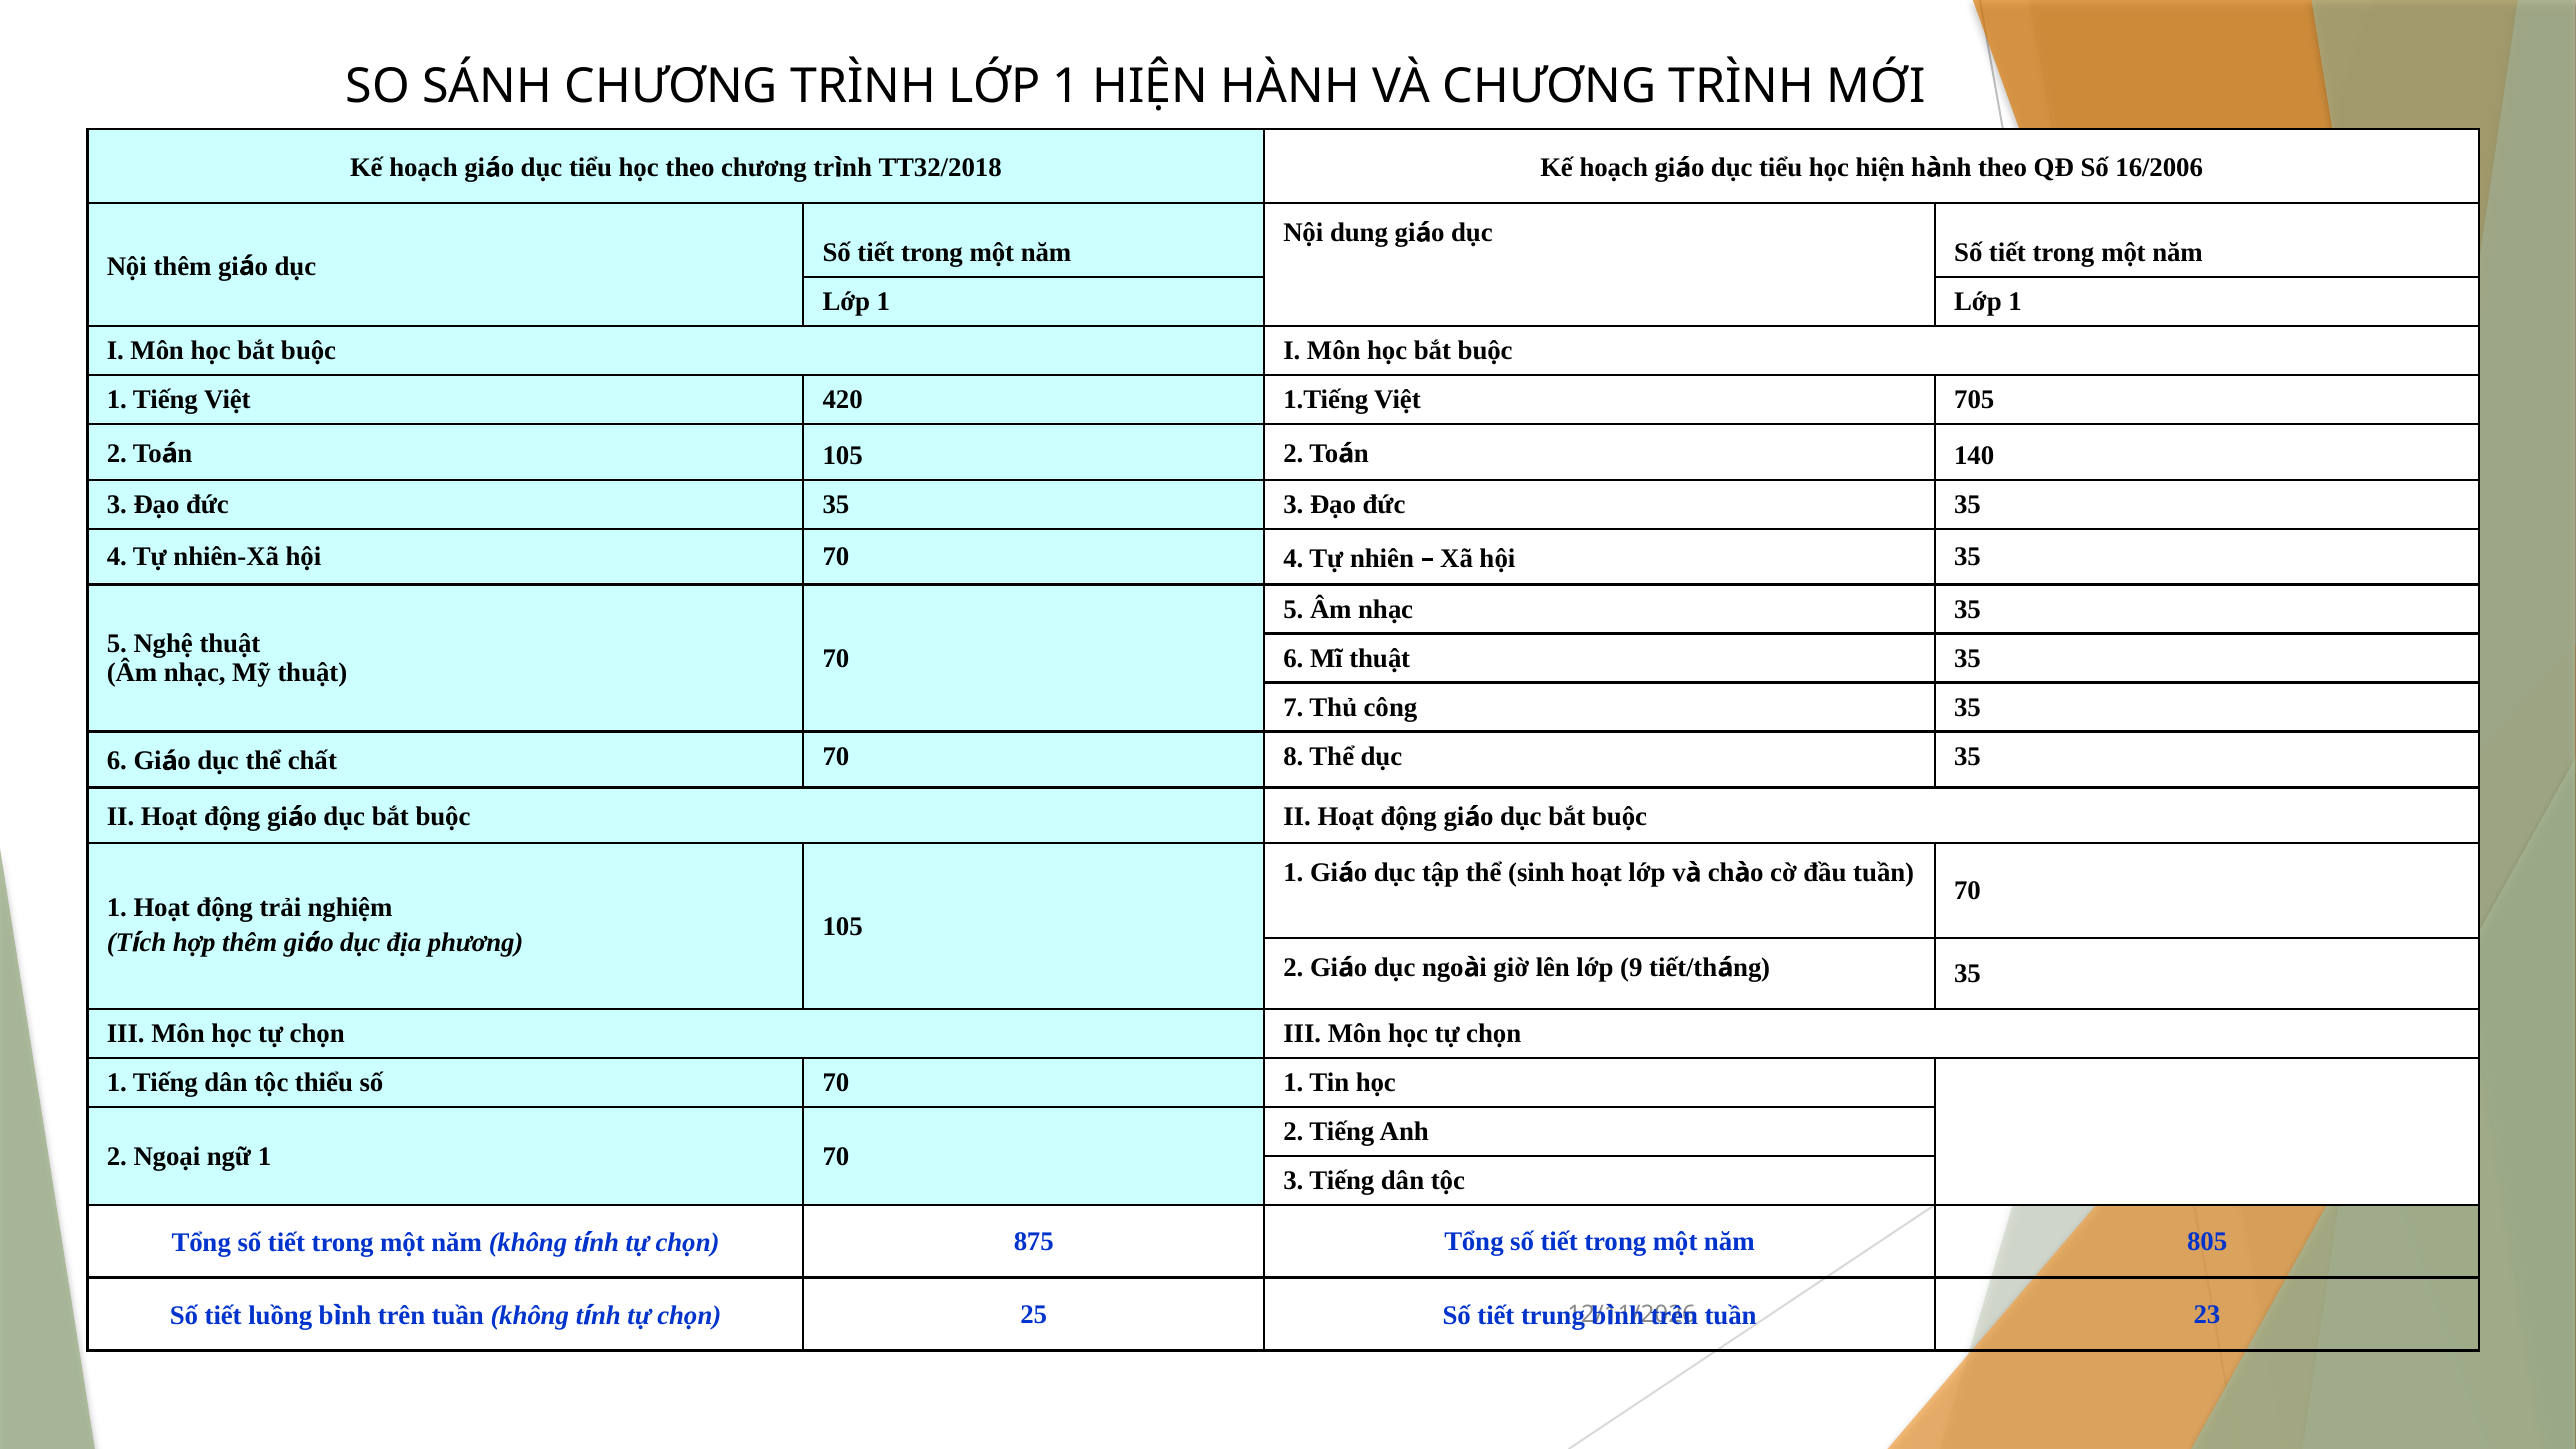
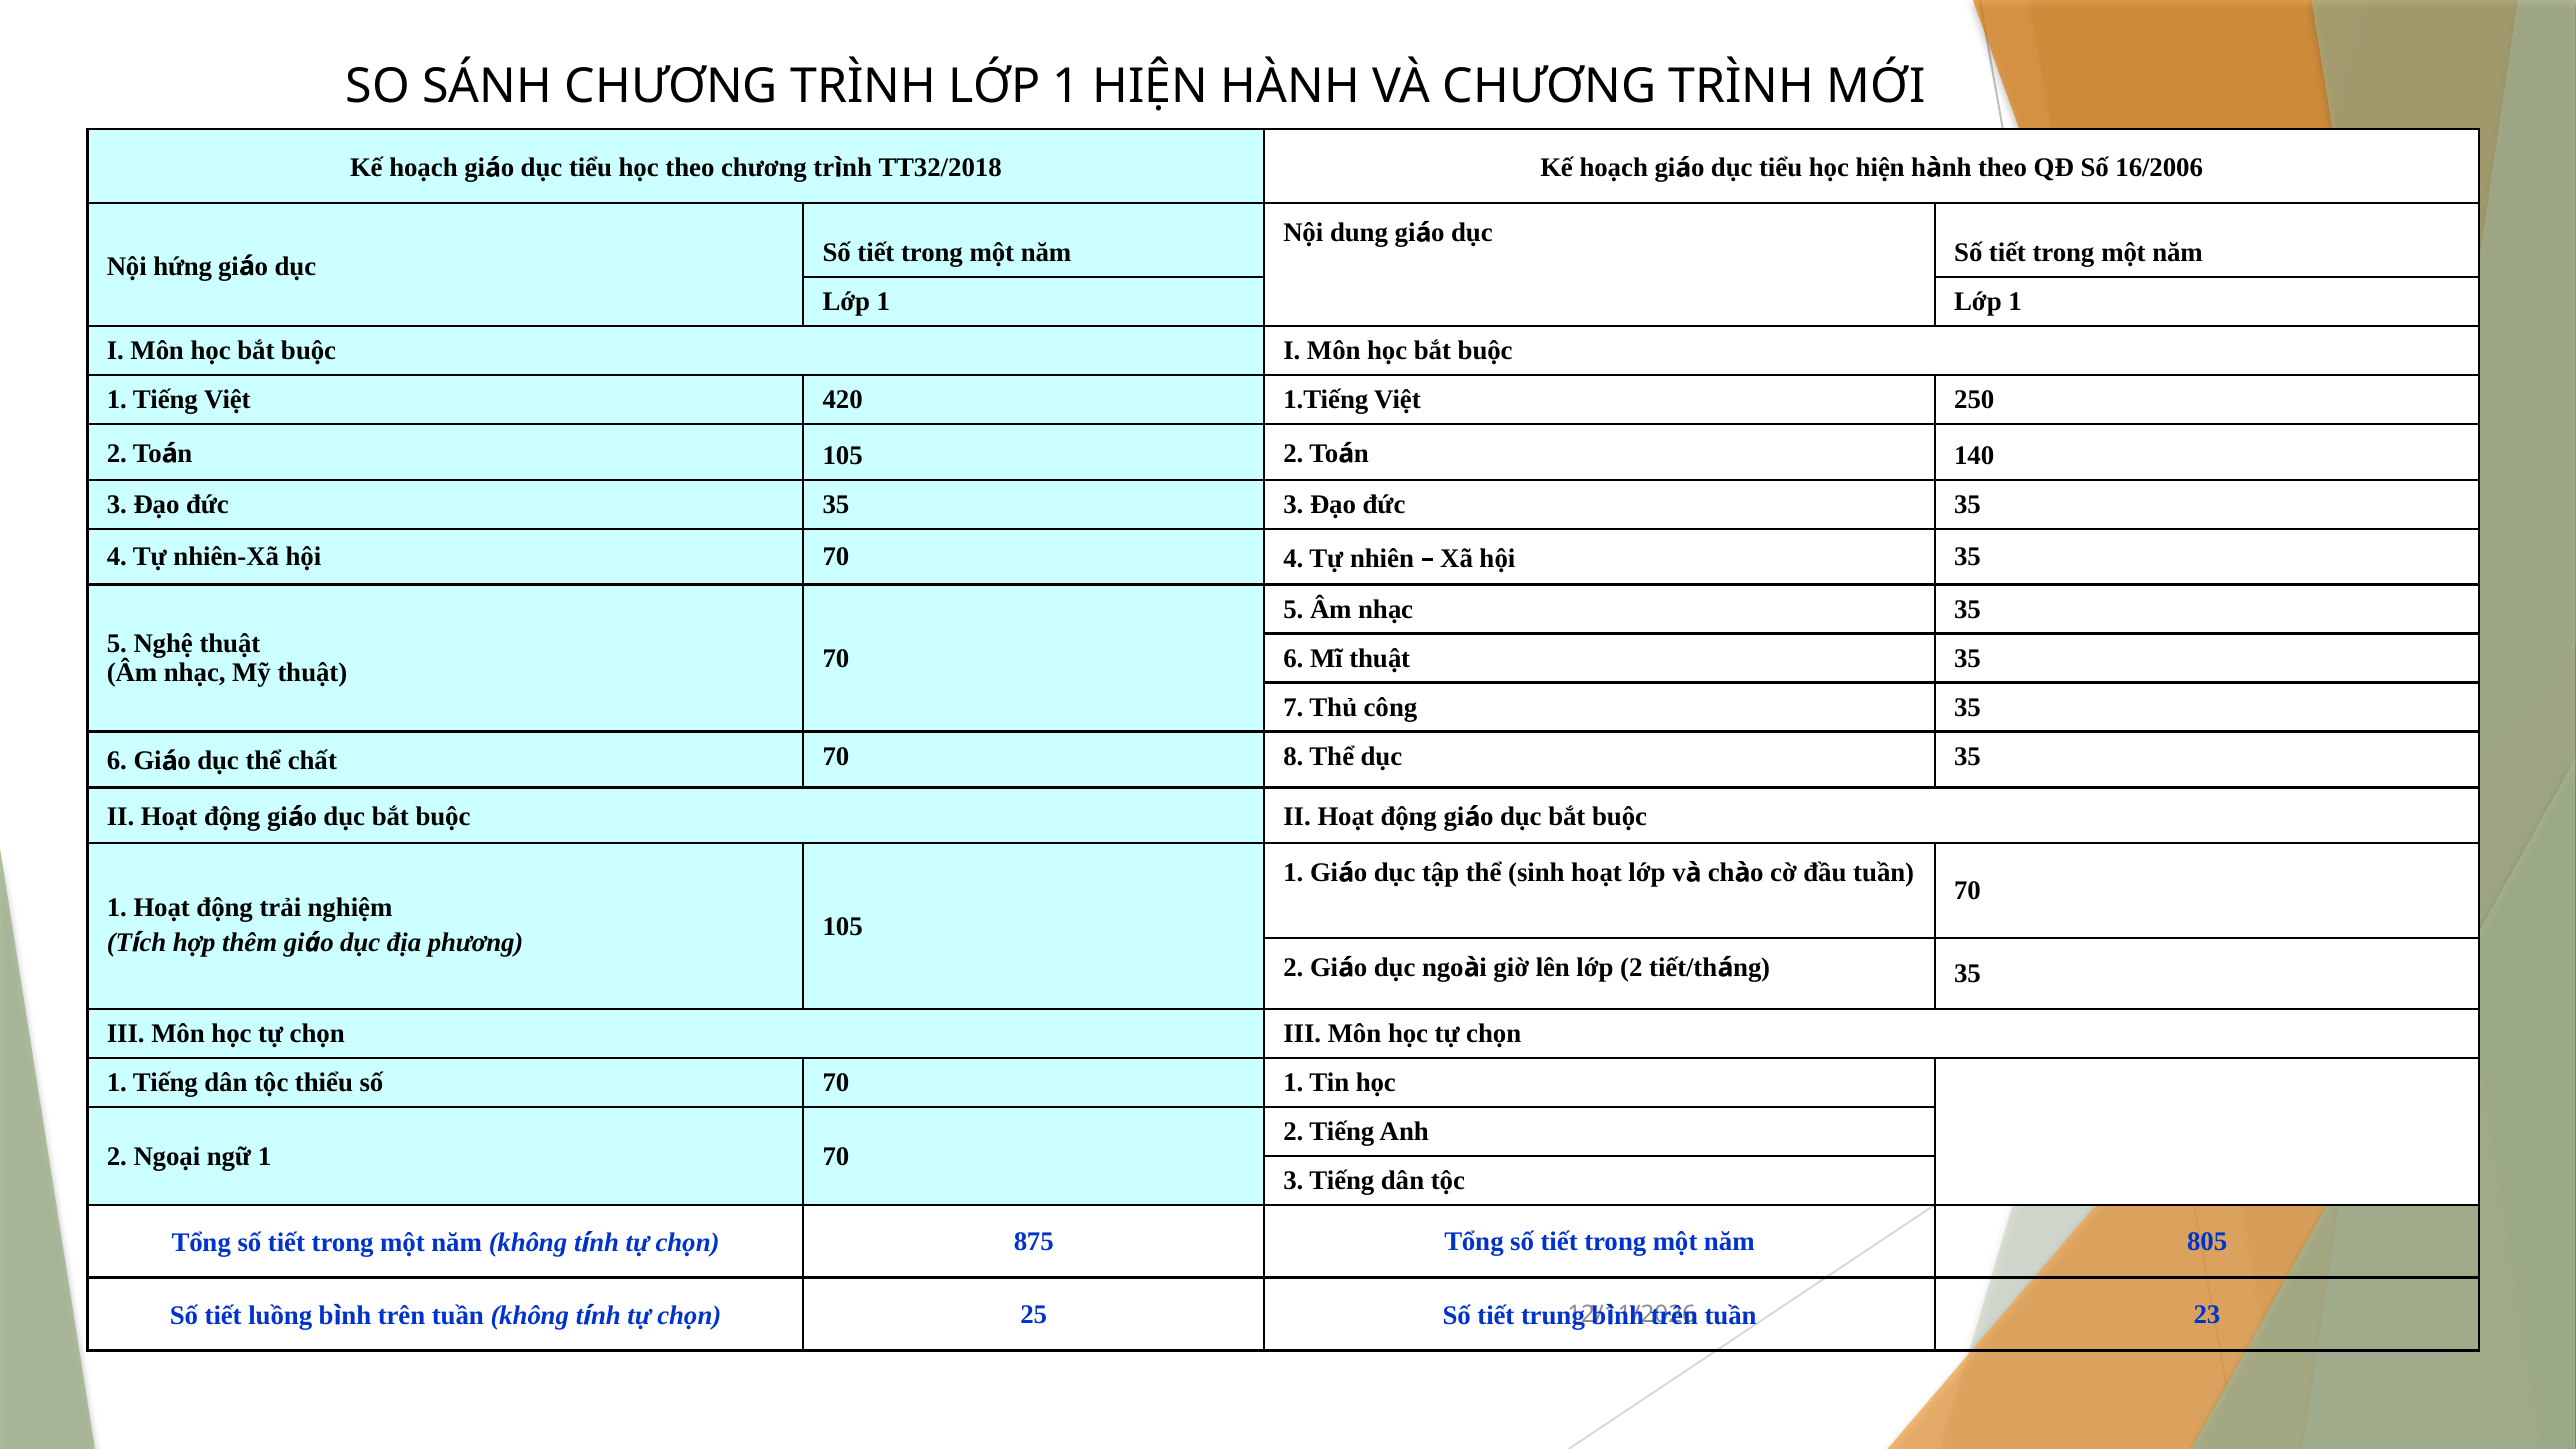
Nội thêm: thêm -> hứng
705: 705 -> 250
lớp 9: 9 -> 2
